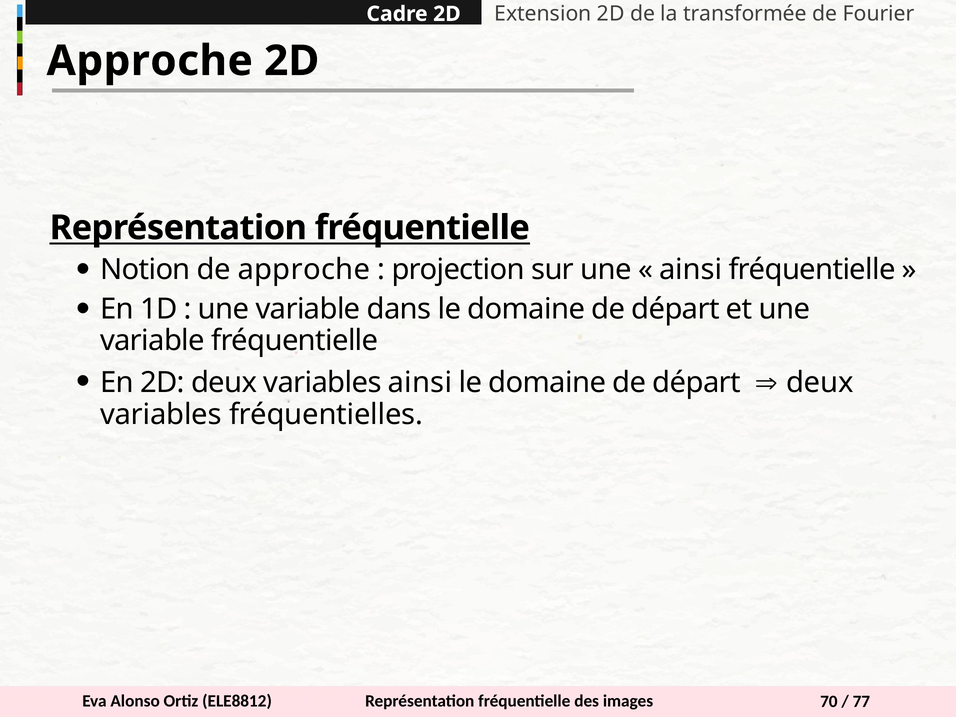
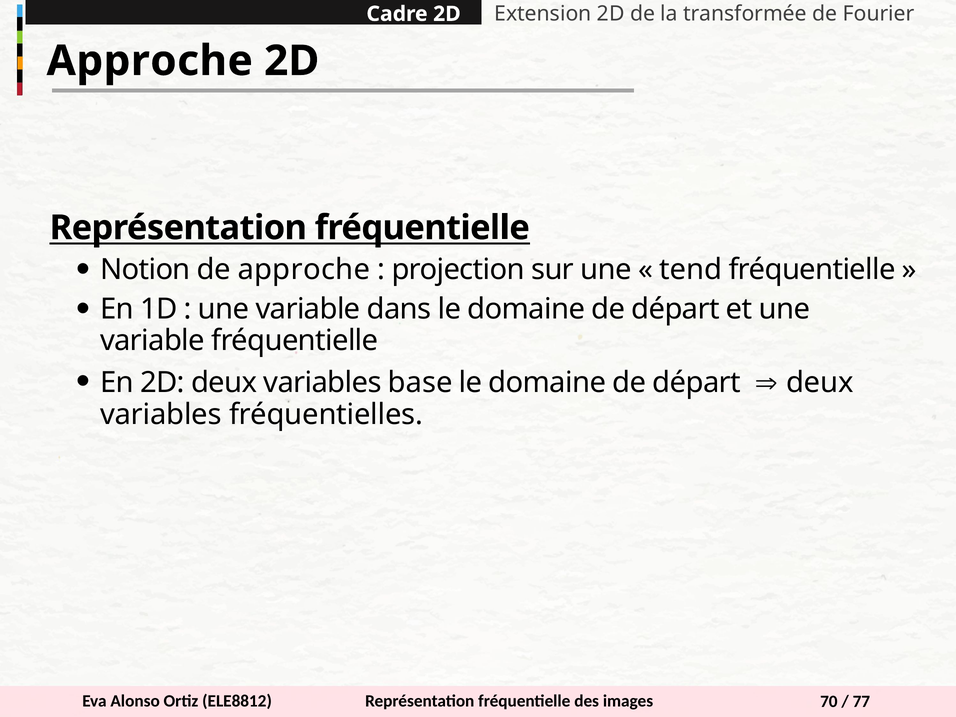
ainsi at (691, 270): ainsi -> tend
variables ainsi: ainsi -> base
